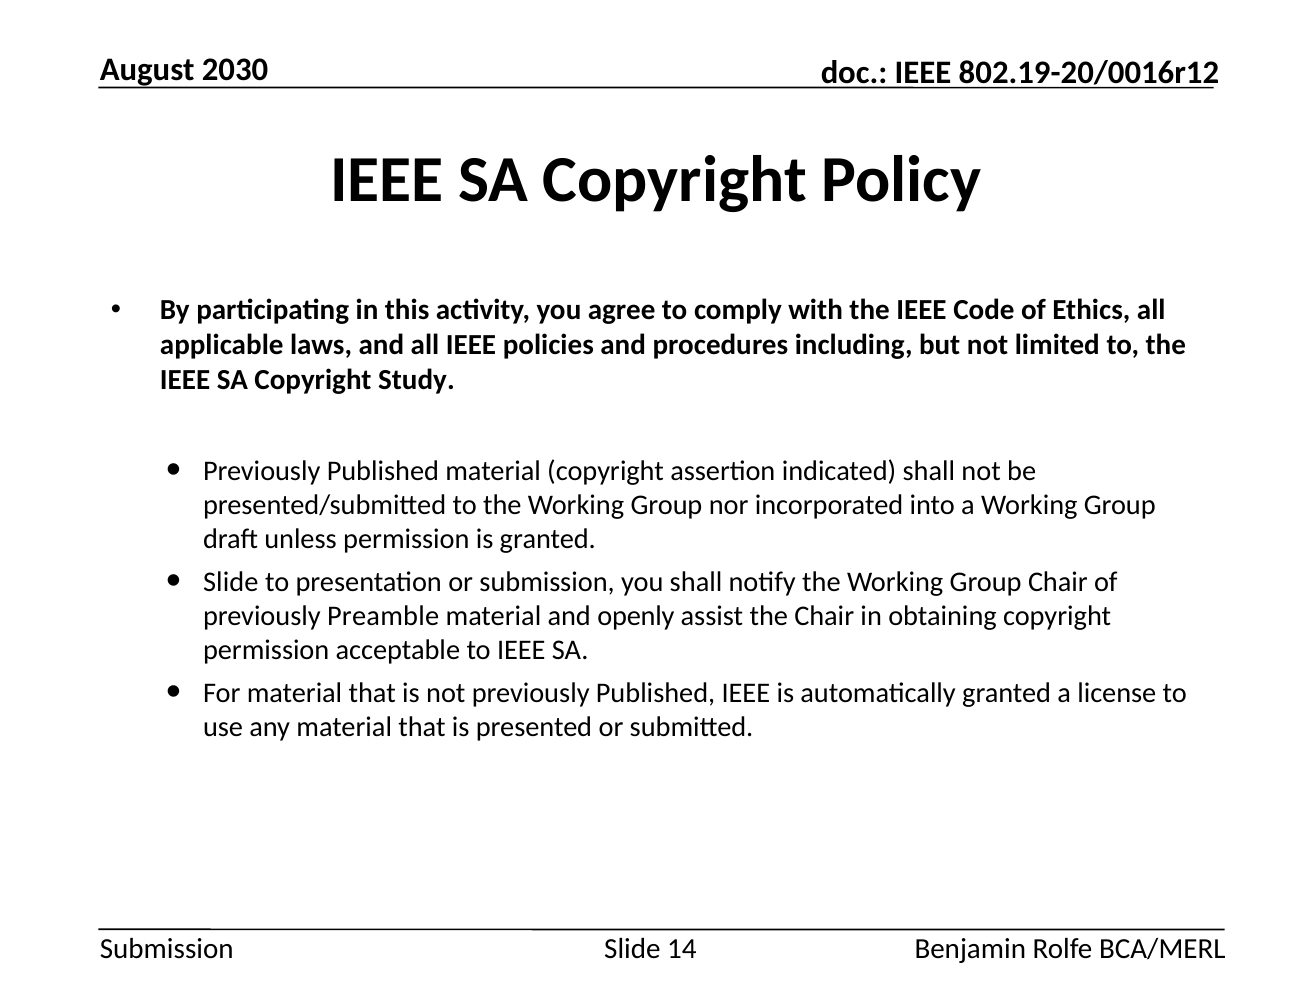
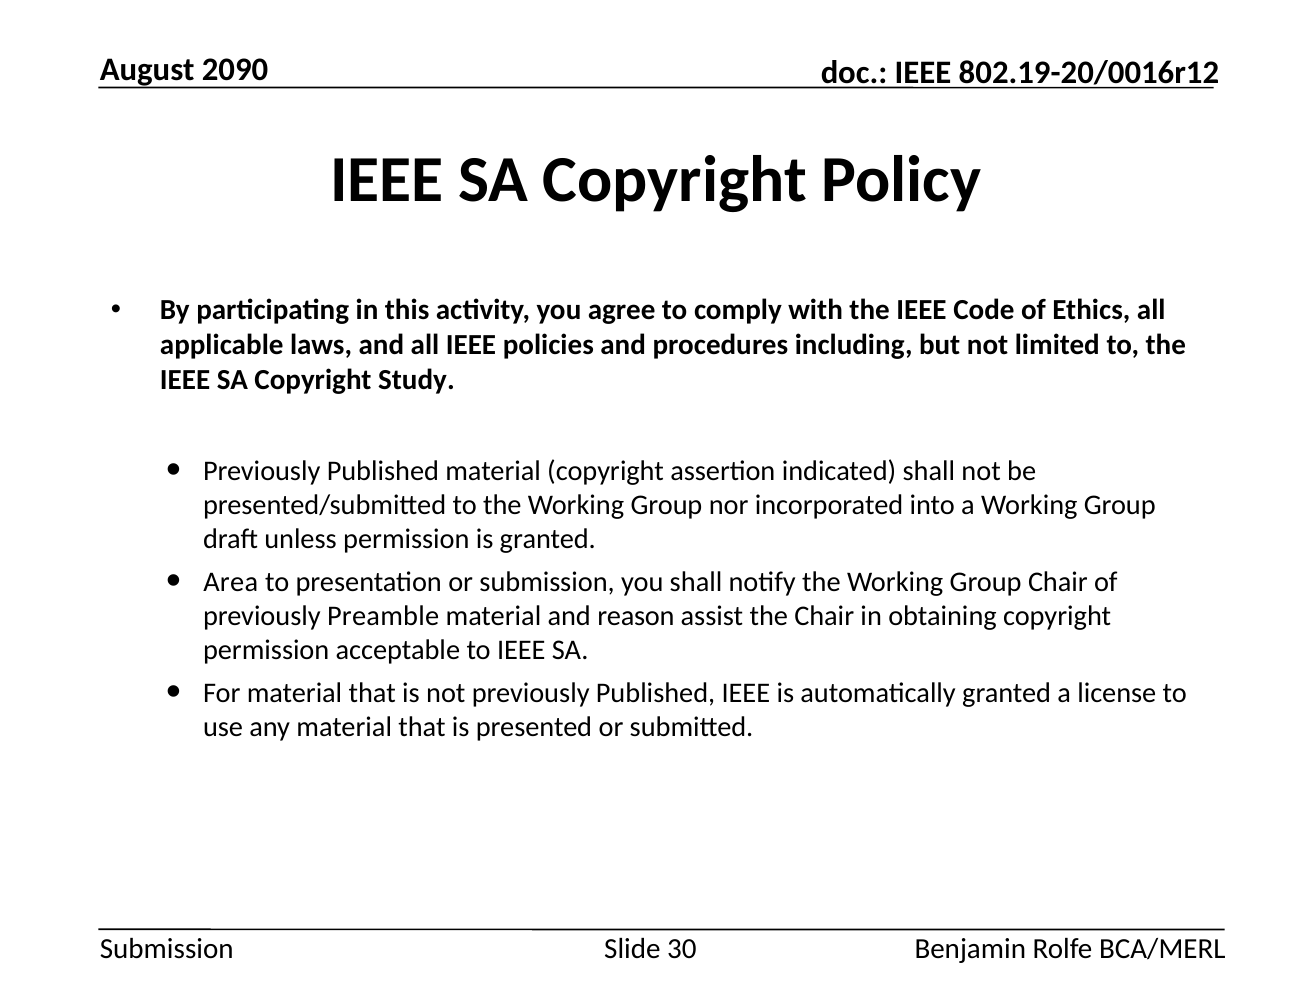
2030: 2030 -> 2090
Slide at (231, 582): Slide -> Area
openly: openly -> reason
14: 14 -> 30
